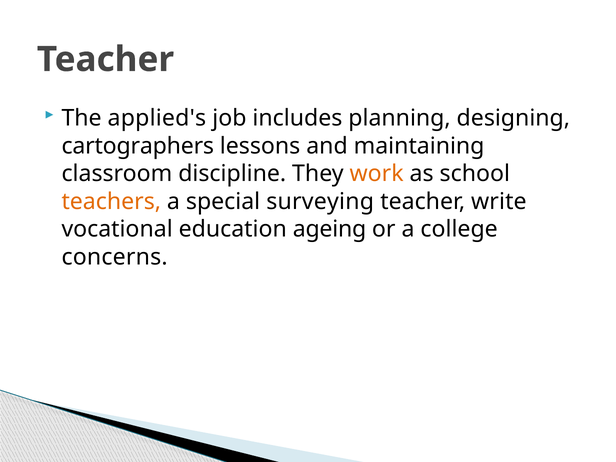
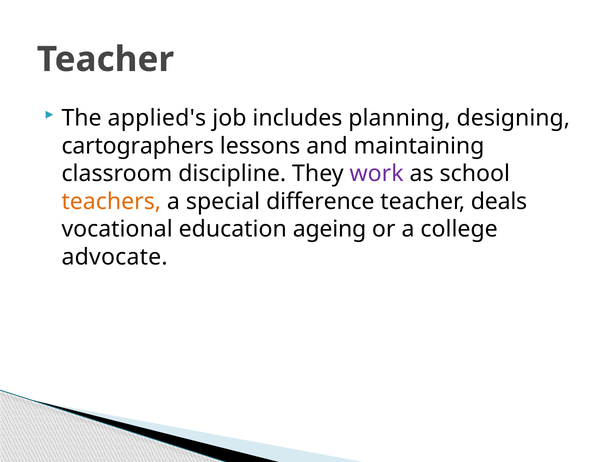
work colour: orange -> purple
surveying: surveying -> difference
write: write -> deals
concerns: concerns -> advocate
